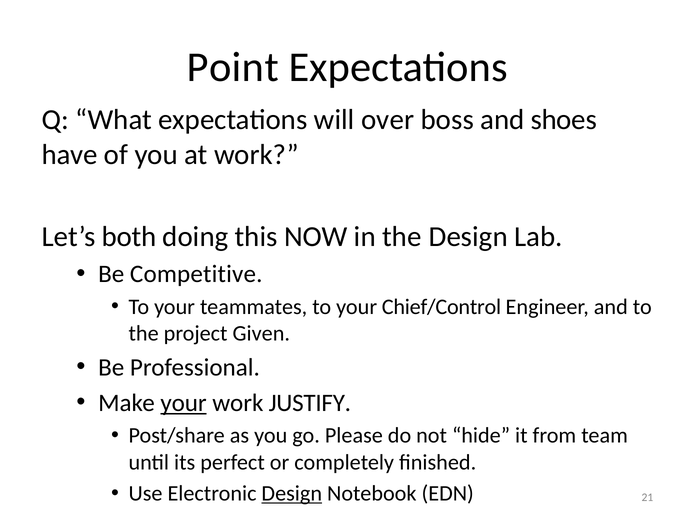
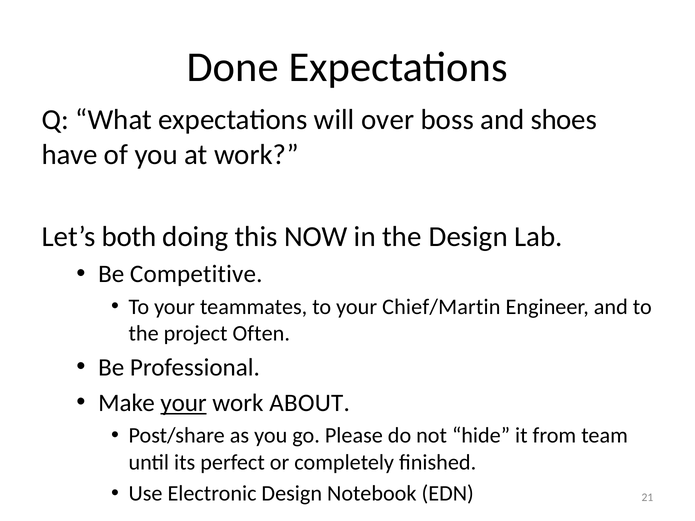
Point: Point -> Done
Chief/Control: Chief/Control -> Chief/Martin
Given: Given -> Often
JUSTIFY: JUSTIFY -> ABOUT
Design at (292, 494) underline: present -> none
